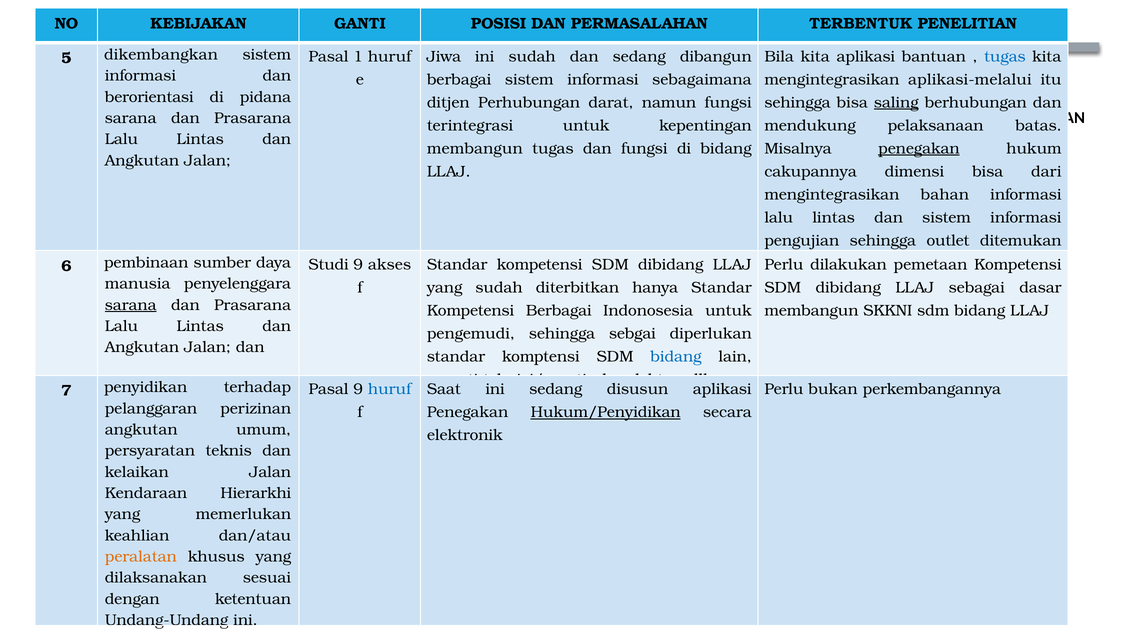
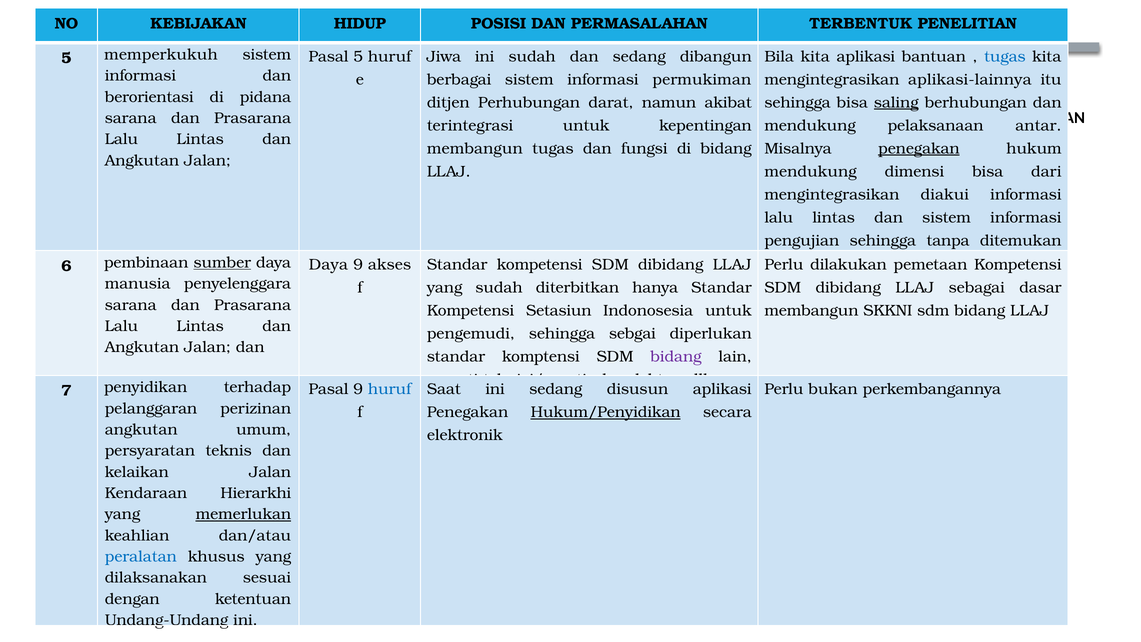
GANTI: GANTI -> HIDUP
Pasal 1: 1 -> 5
dikembangkan: dikembangkan -> memperkukuh
sebagaimana: sebagaimana -> permukiman
aplikasi-melalui: aplikasi-melalui -> aplikasi-lainnya
namun fungsi: fungsi -> akibat
batas: batas -> antar
cakupannya at (811, 172): cakupannya -> mendukung
bahan: bahan -> diakui
outlet: outlet -> tanpa
Studi at (329, 264): Studi -> Daya
sumber underline: none -> present
sarana at (131, 305) underline: present -> none
Kompetensi Berbagai: Berbagai -> Setasiun
bidang at (676, 356) colour: blue -> purple
memerlukan underline: none -> present
peralatan colour: orange -> blue
